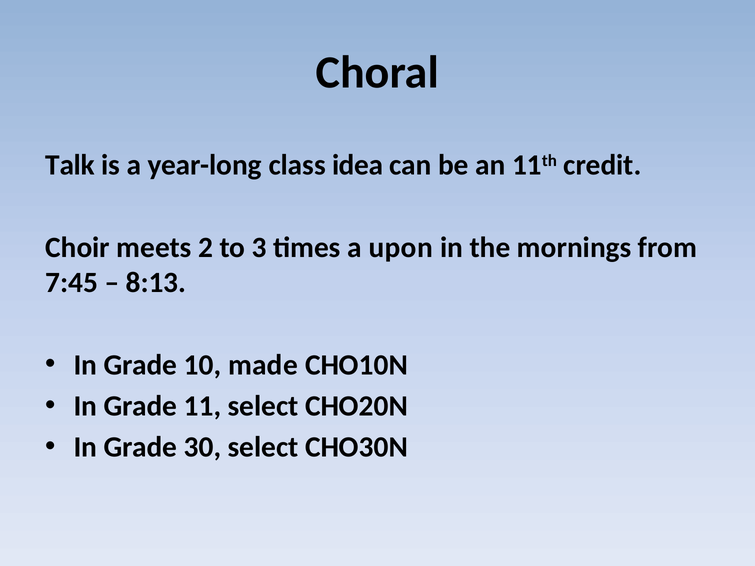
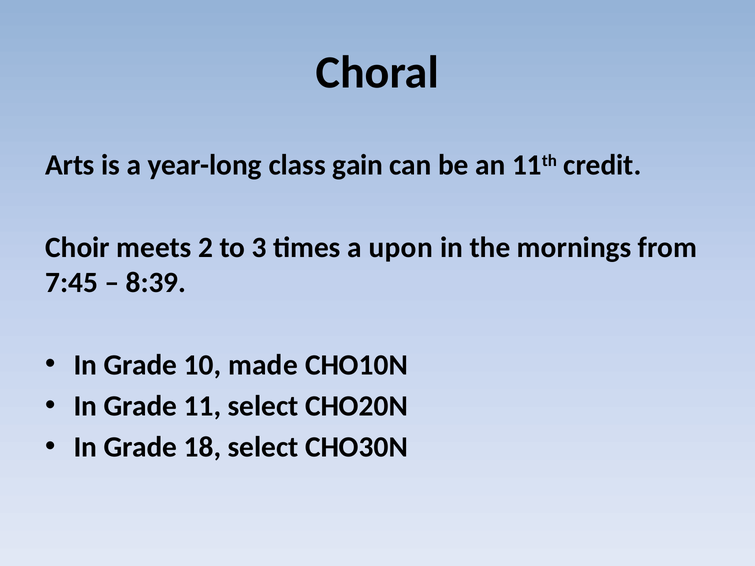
Talk: Talk -> Arts
idea: idea -> gain
8:13: 8:13 -> 8:39
30: 30 -> 18
